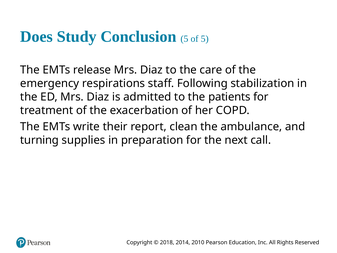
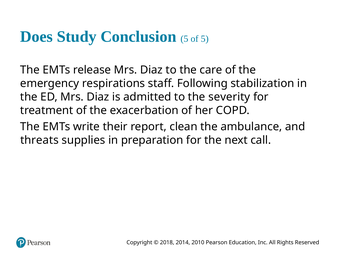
patients: patients -> severity
turning: turning -> threats
